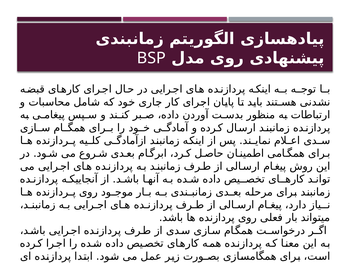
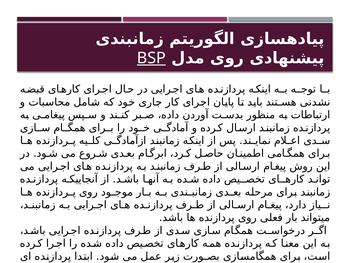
BSP underline: none -> present
